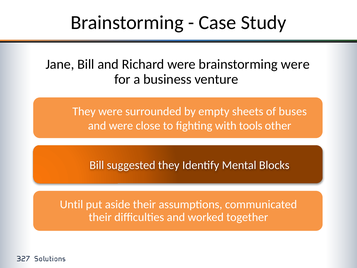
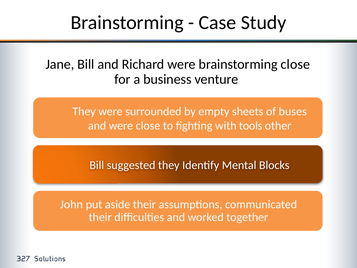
brainstorming were: were -> close
Until: Until -> John
